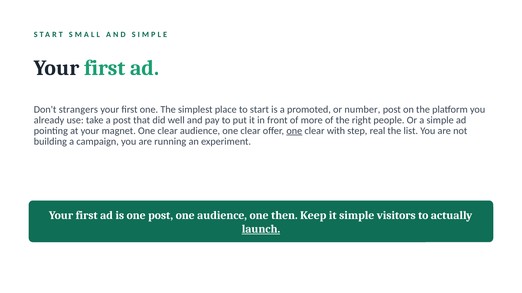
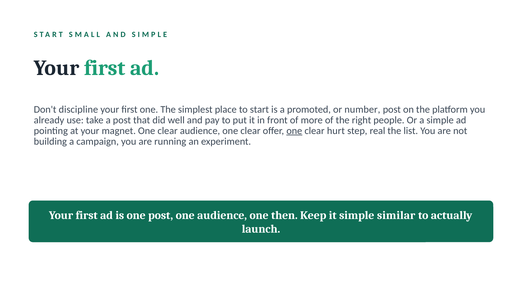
strangers: strangers -> discipline
with: with -> hurt
visitors: visitors -> similar
launch underline: present -> none
